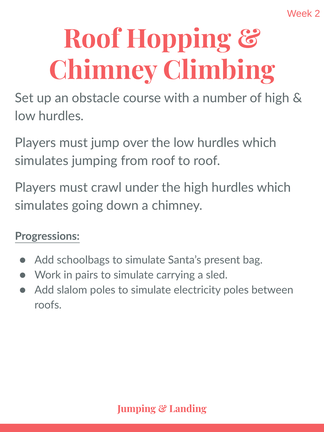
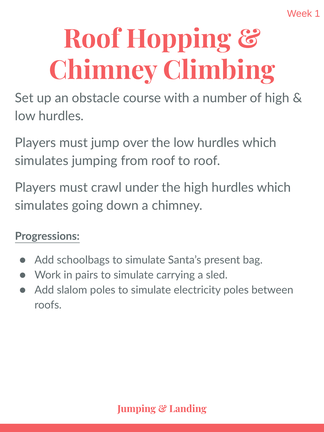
2: 2 -> 1
